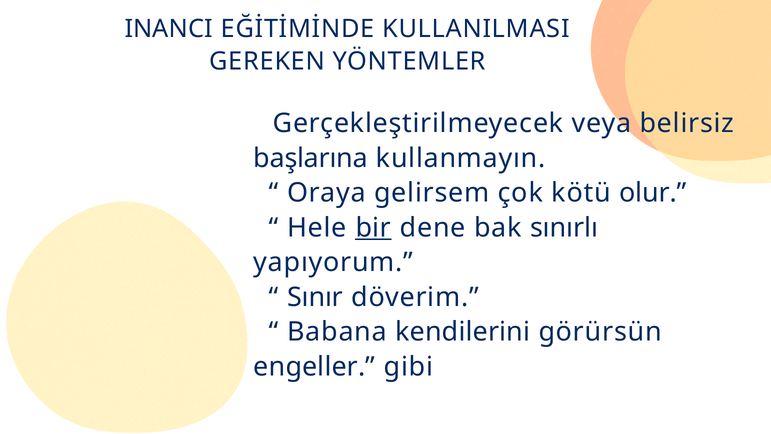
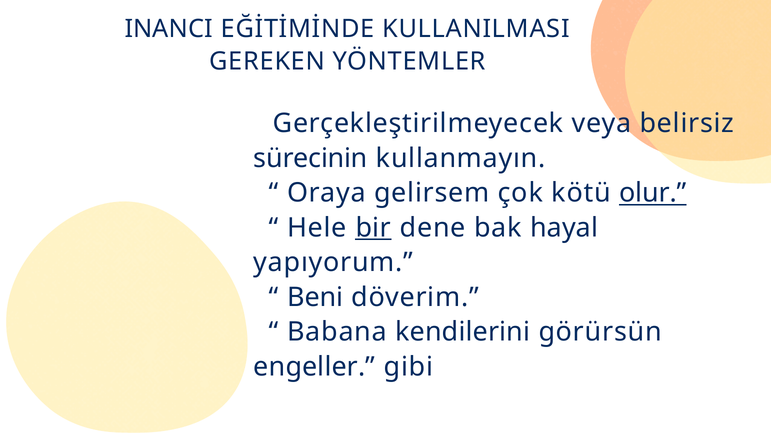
başlarına: başlarına -> sürecinin
olur underline: none -> present
sınırlı: sınırlı -> hayal
Sınır: Sınır -> Beni
